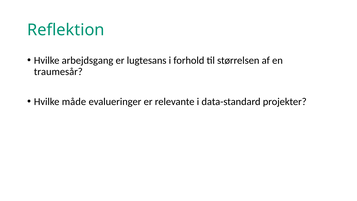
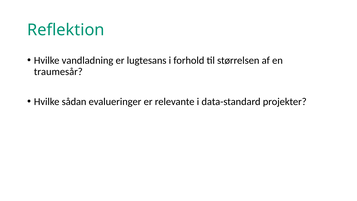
arbejdsgang: arbejdsgang -> vandladning
måde: måde -> sådan
